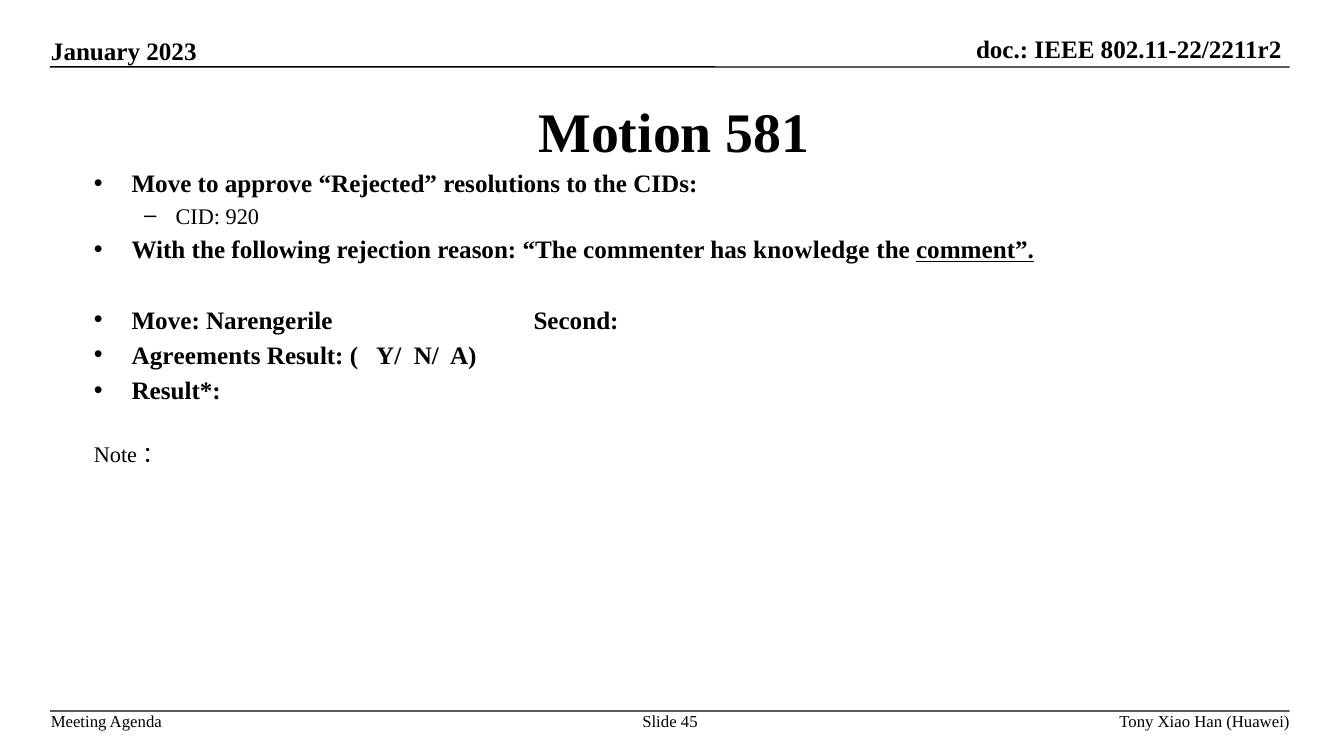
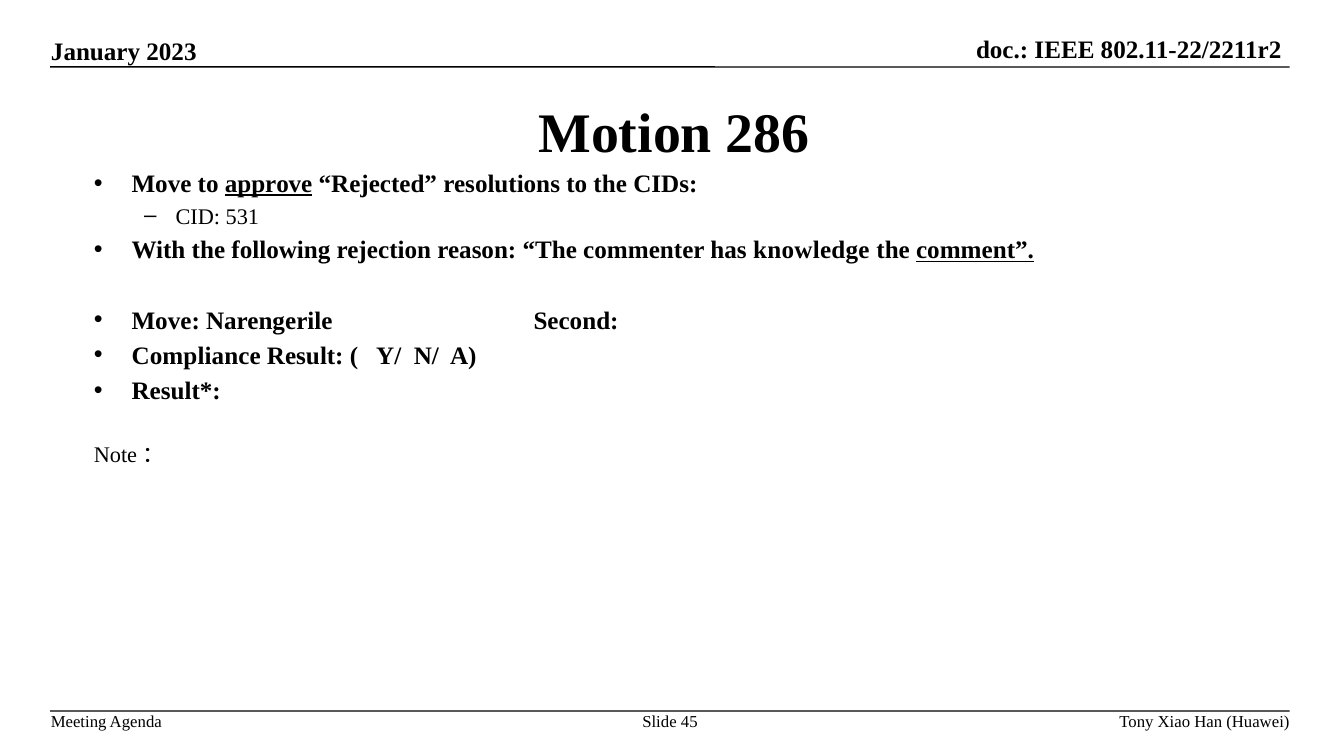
581: 581 -> 286
approve underline: none -> present
920: 920 -> 531
Agreements: Agreements -> Compliance
